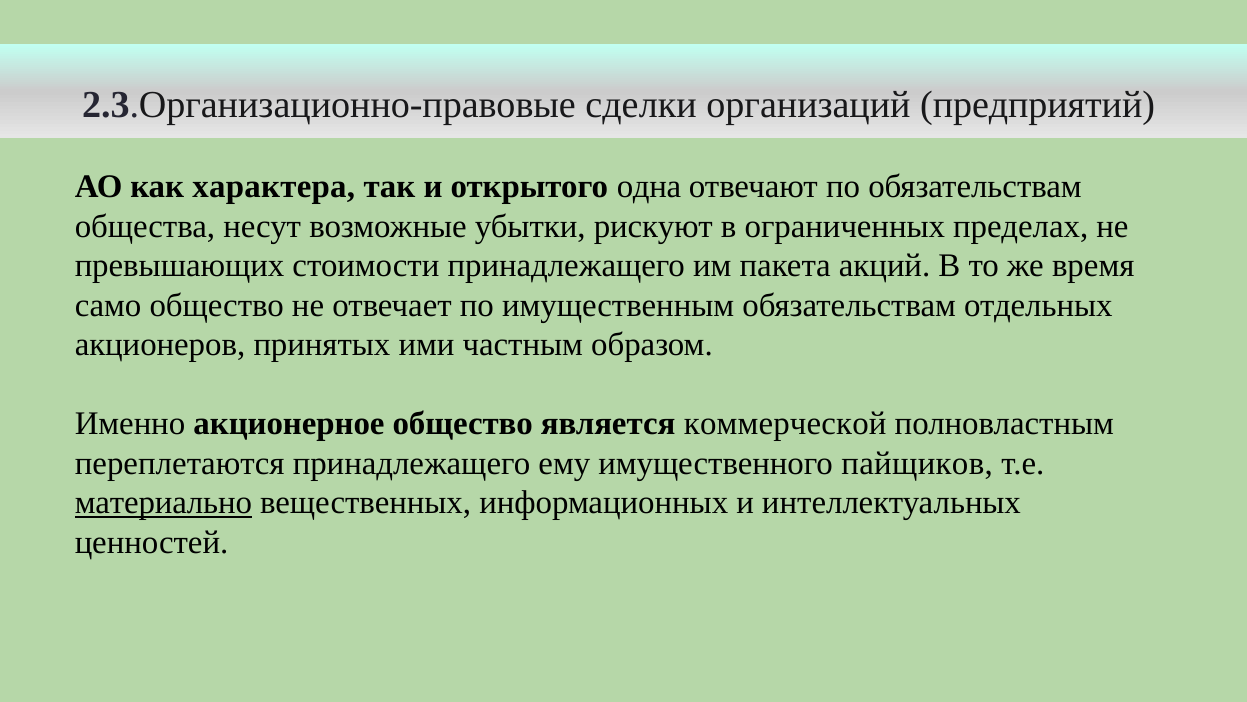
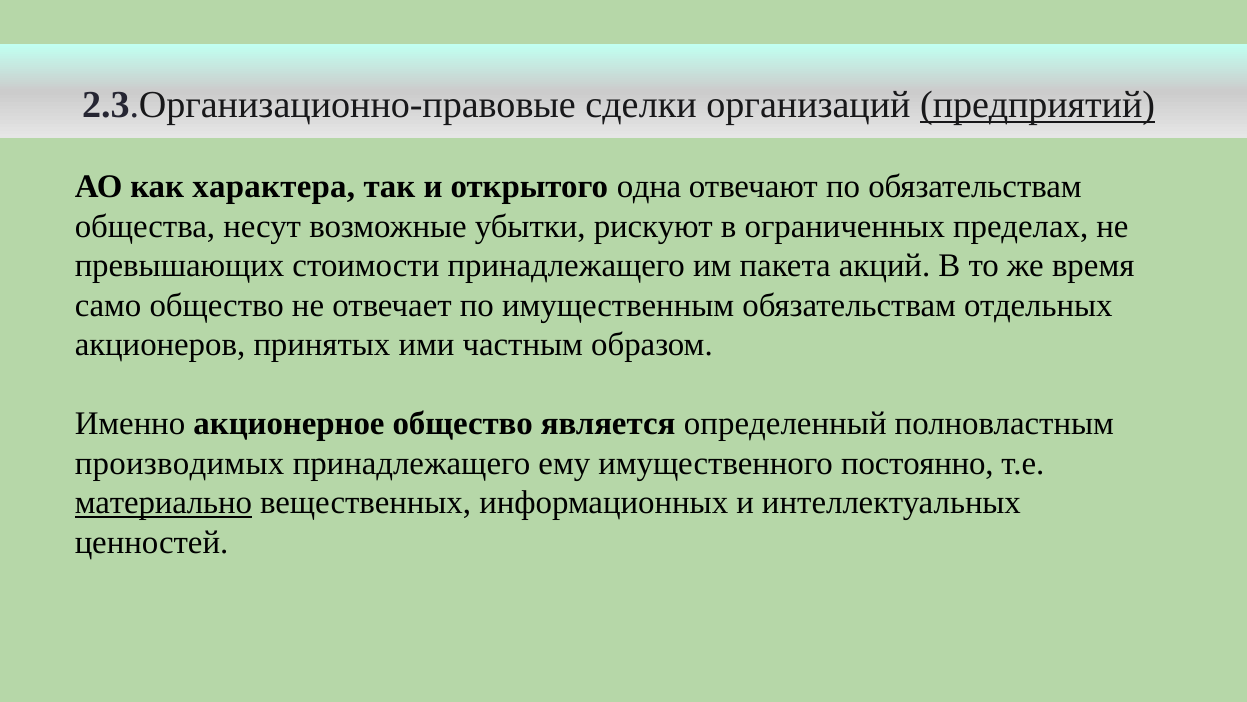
предприятий underline: none -> present
коммерческой: коммерческой -> определенный
переплетаются: переплетаются -> производимых
пайщиков: пайщиков -> постоянно
